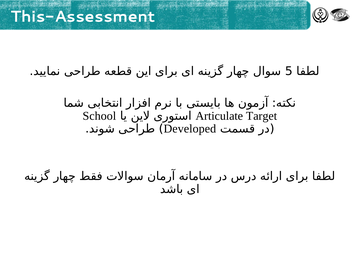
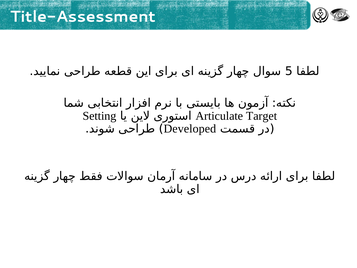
This-Assessment: This-Assessment -> Title-Assessment
School: School -> Setting
